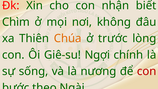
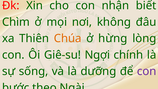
trước: trước -> hừng
nương: nương -> dưỡng
con at (147, 71) colour: red -> purple
